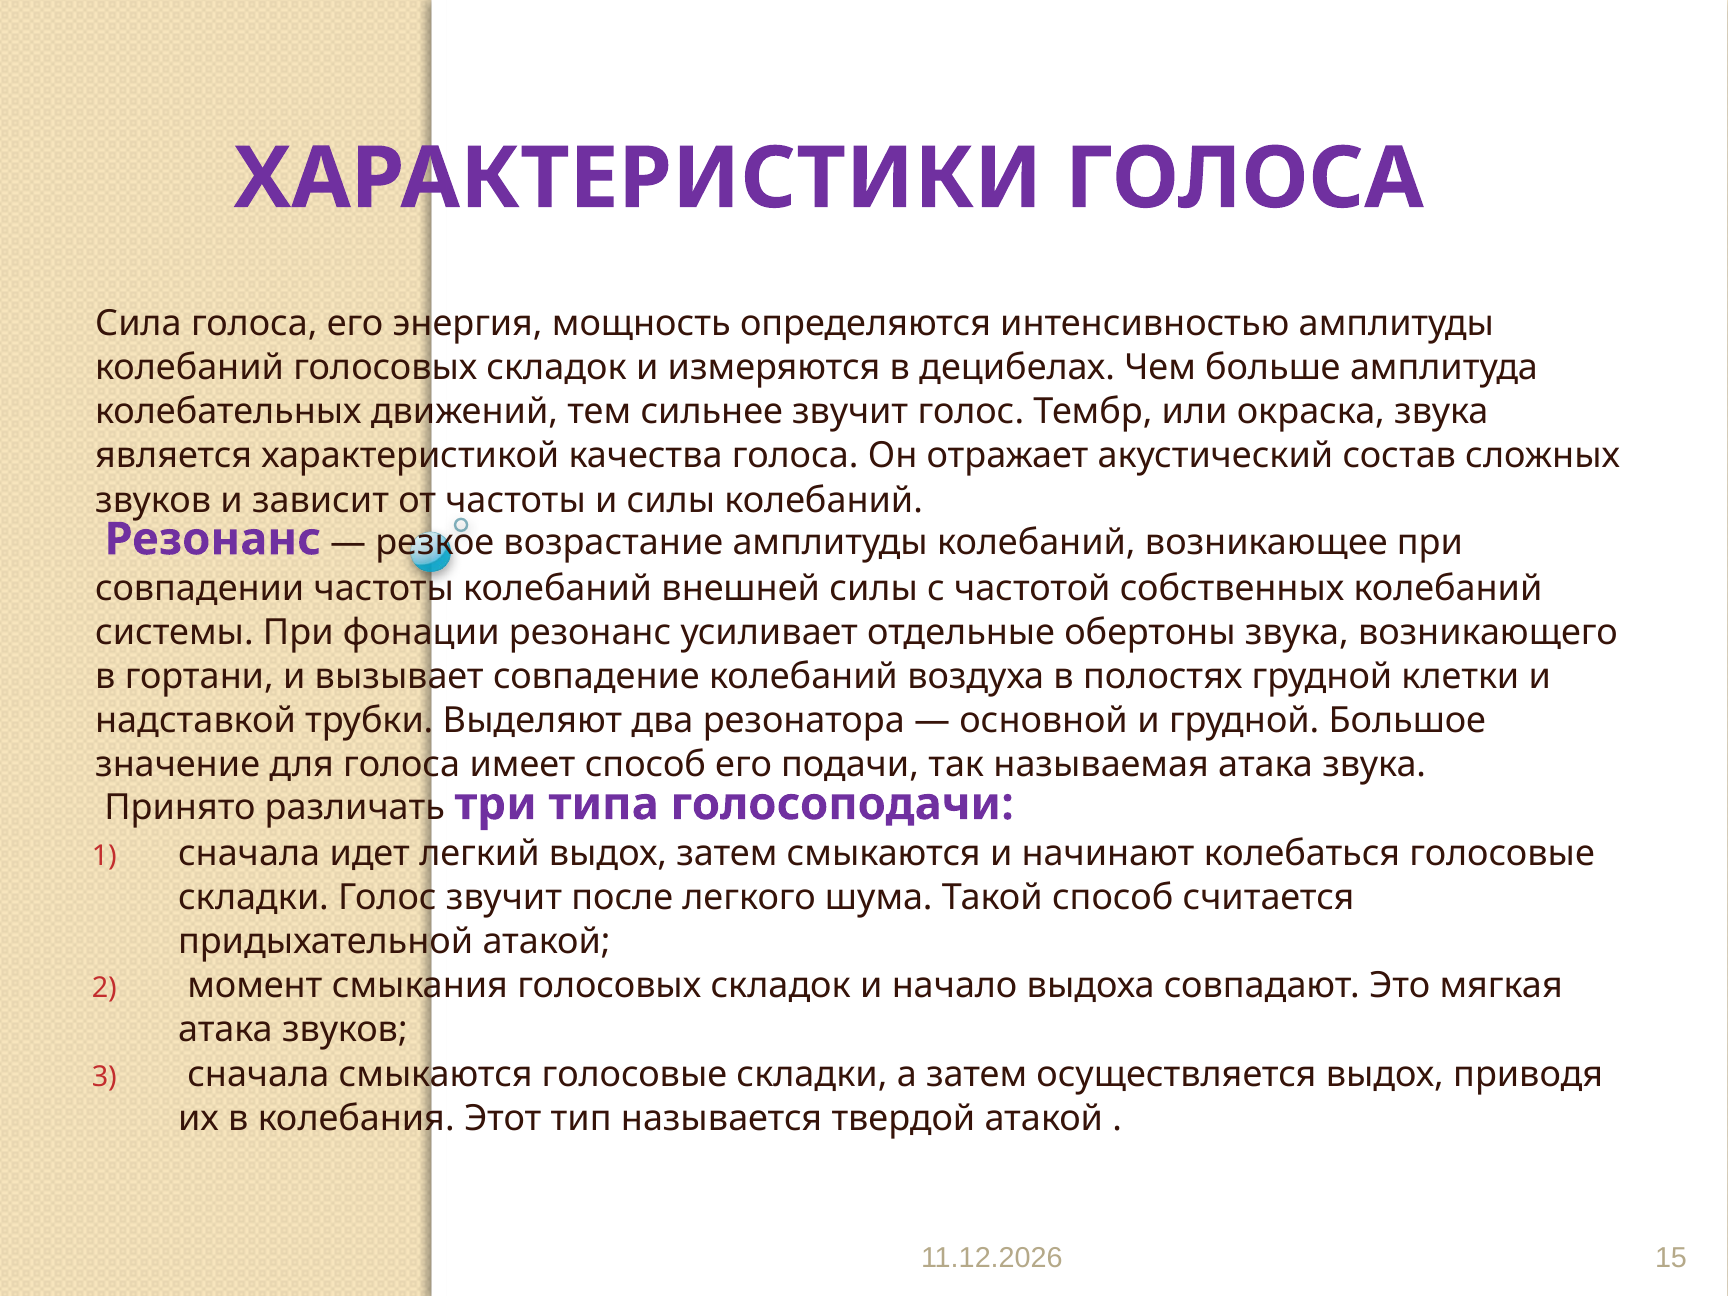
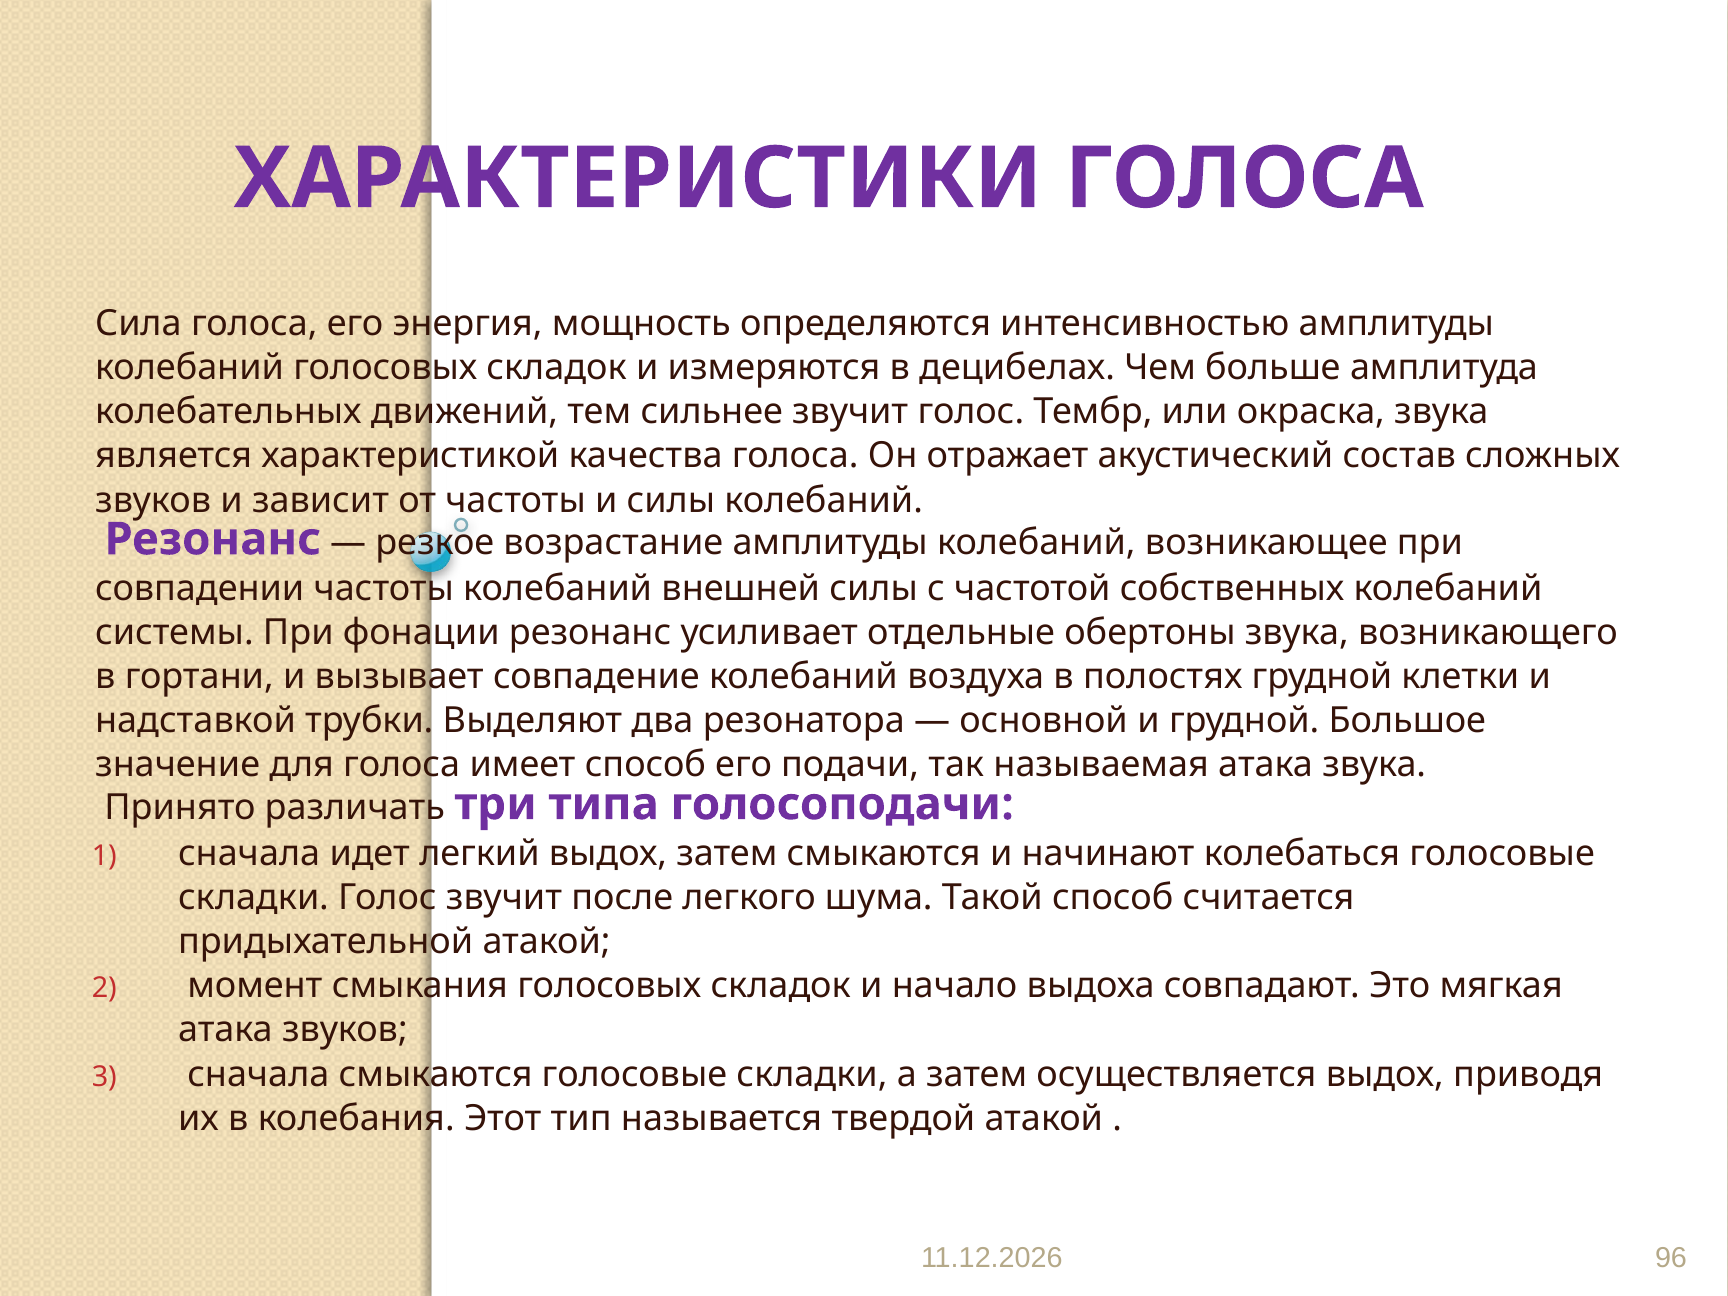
15: 15 -> 96
